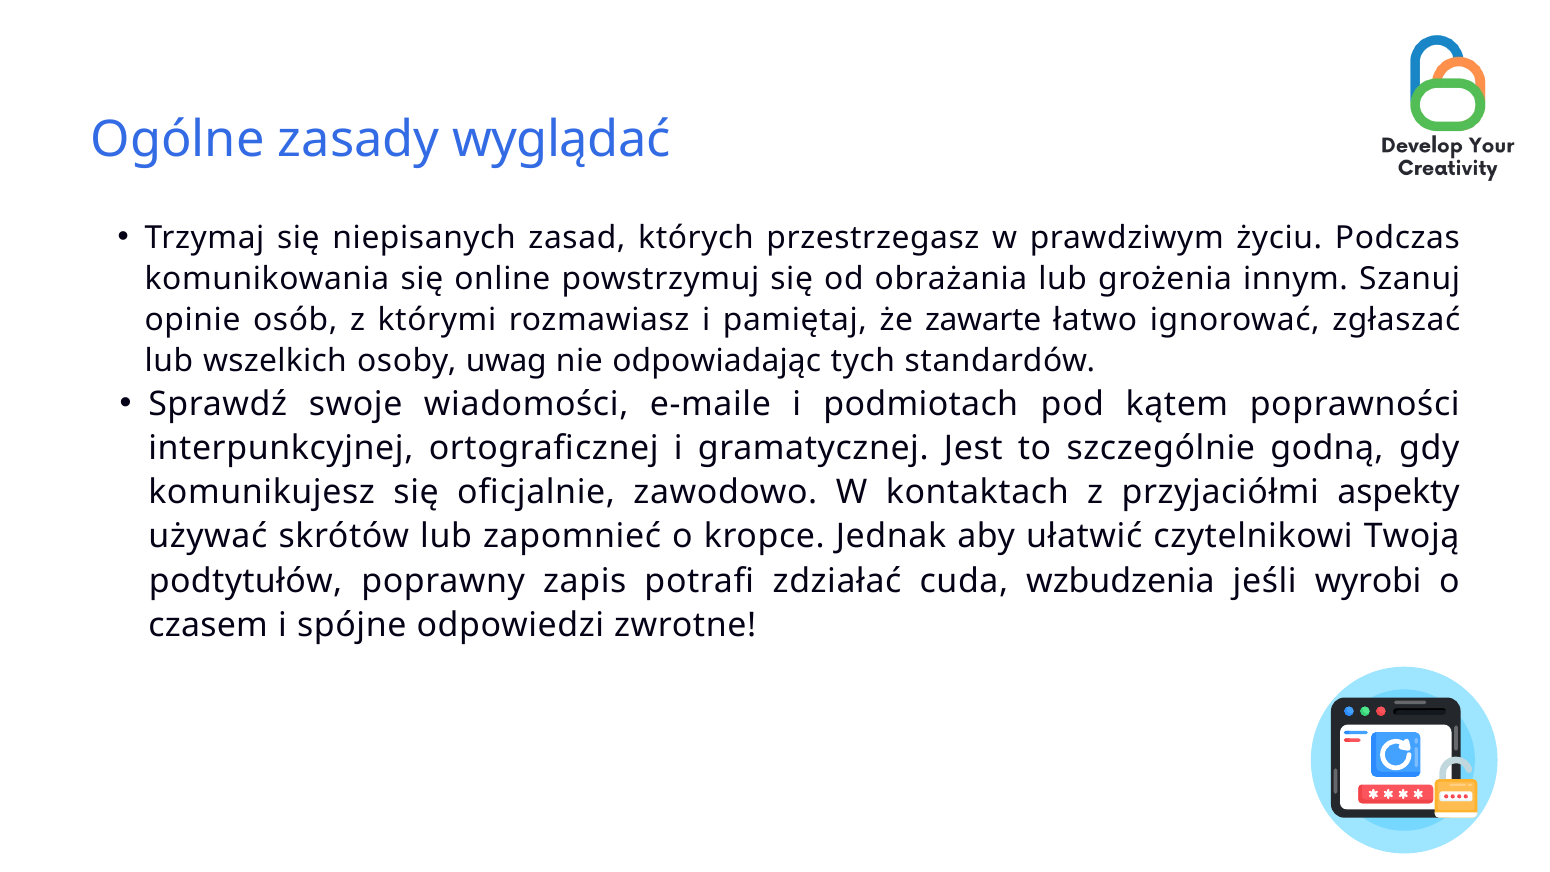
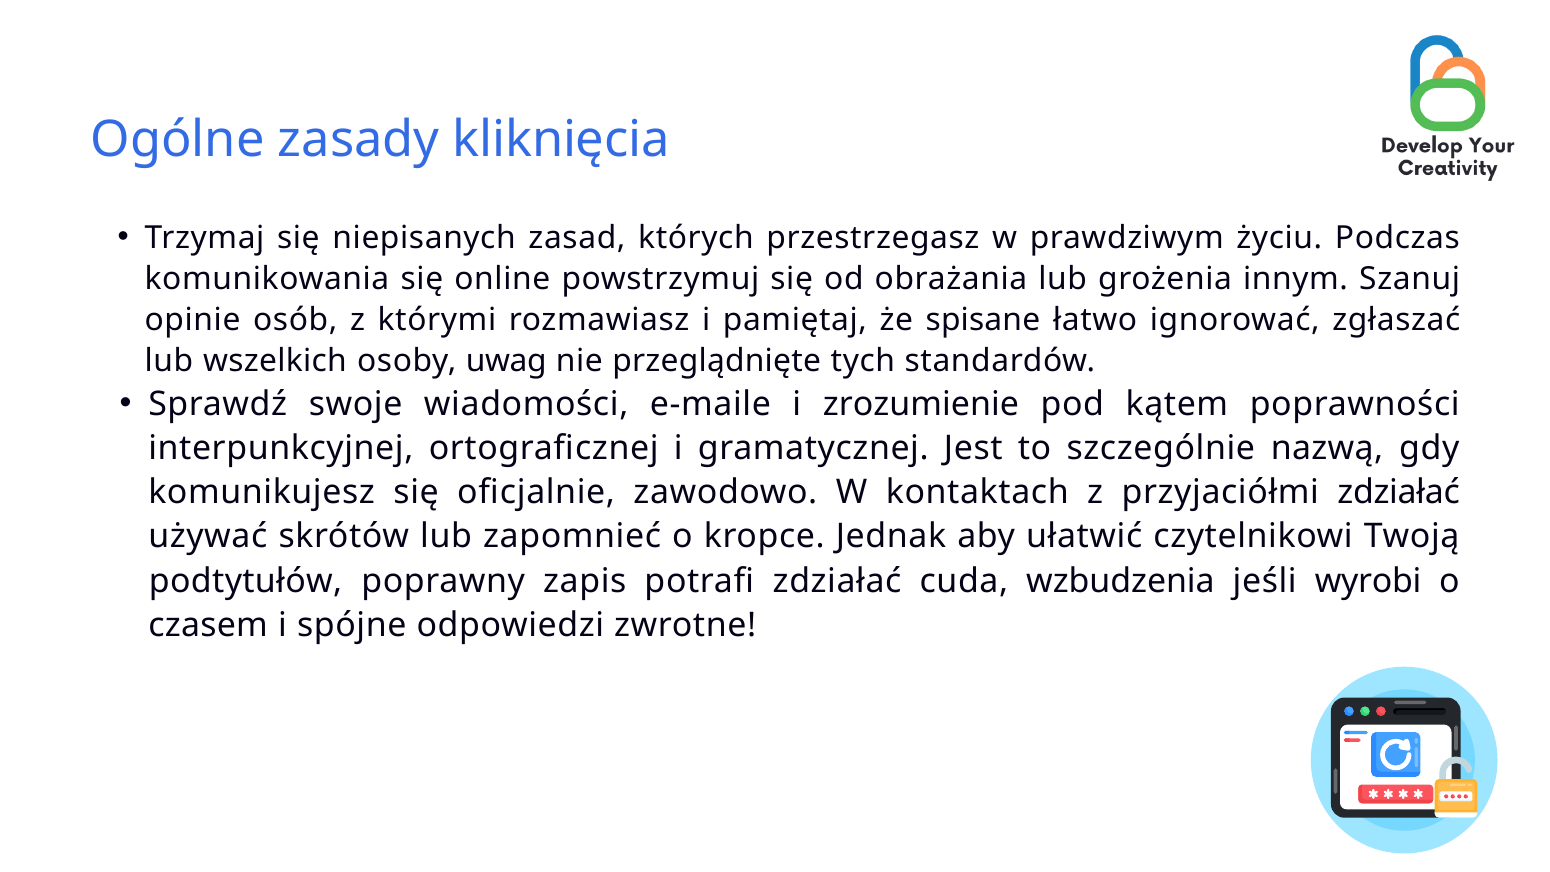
wyglądać: wyglądać -> kliknięcia
zawarte: zawarte -> spisane
odpowiadając: odpowiadając -> przeglądnięte
podmiotach: podmiotach -> zrozumienie
godną: godną -> nazwą
przyjaciółmi aspekty: aspekty -> zdziałać
